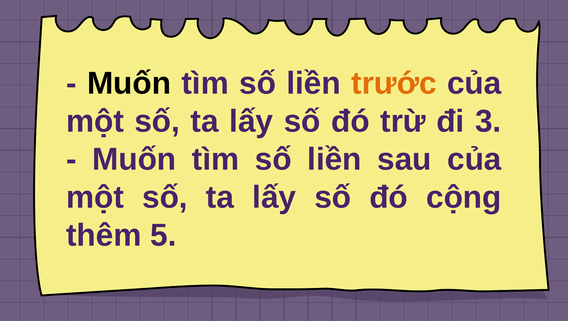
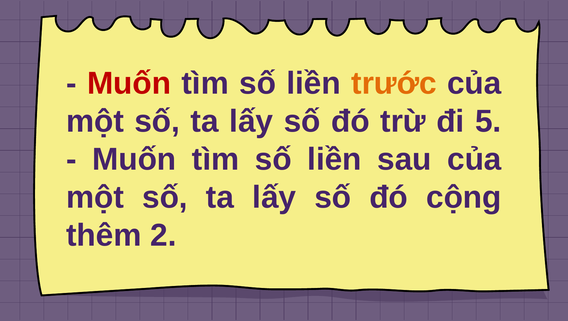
Muốn at (129, 83) colour: black -> red
3: 3 -> 5
5: 5 -> 2
